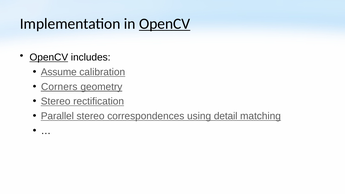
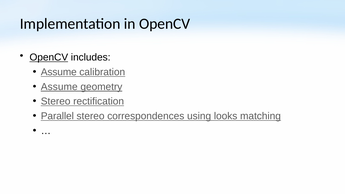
OpenCV at (165, 24) underline: present -> none
Corners at (59, 87): Corners -> Assume
detail: detail -> looks
